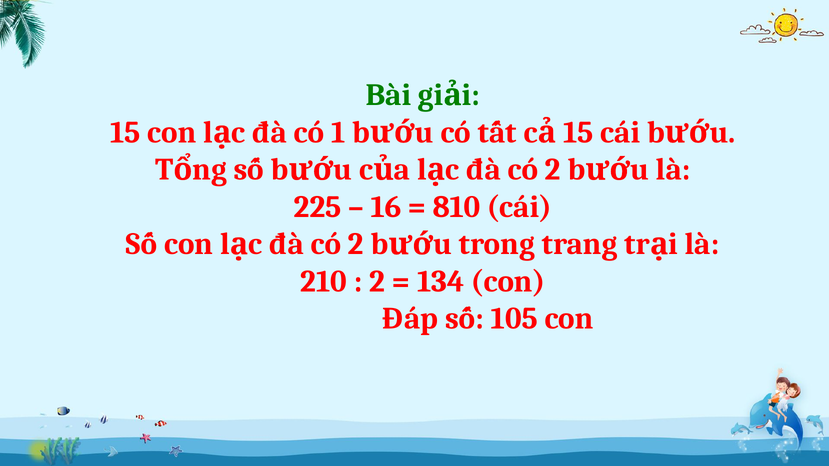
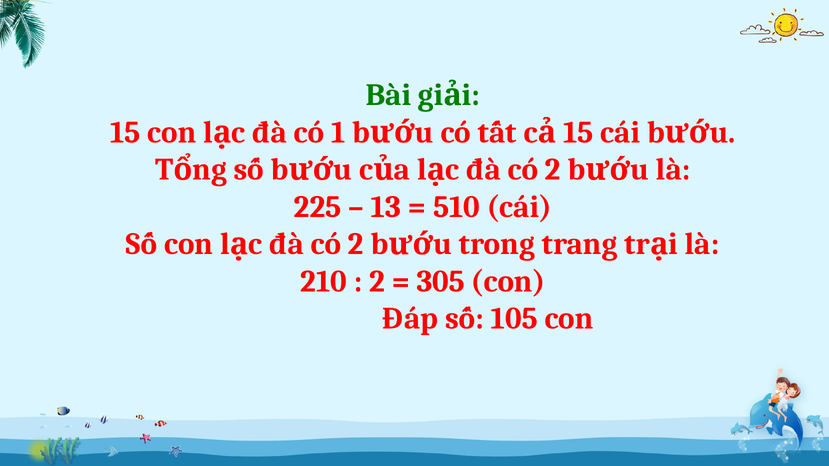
16: 16 -> 13
810: 810 -> 510
134: 134 -> 305
